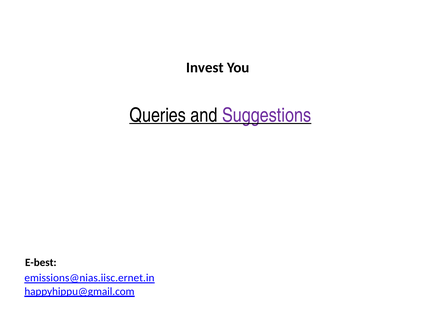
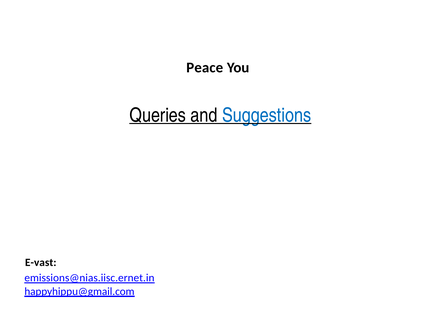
Invest: Invest -> Peace
Suggestions colour: purple -> blue
E-best: E-best -> E-vast
